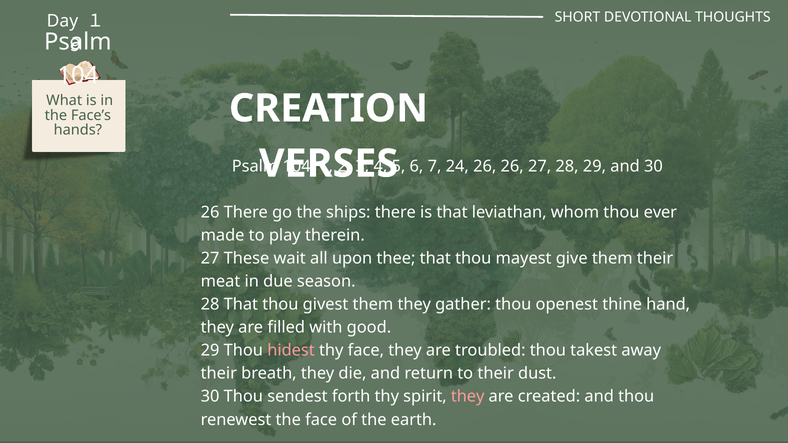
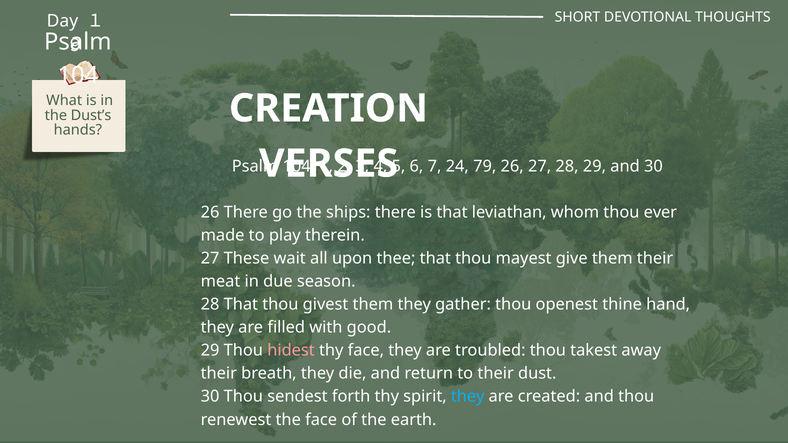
Face’s: Face’s -> Dust’s
24 26: 26 -> 79
they at (468, 397) colour: pink -> light blue
